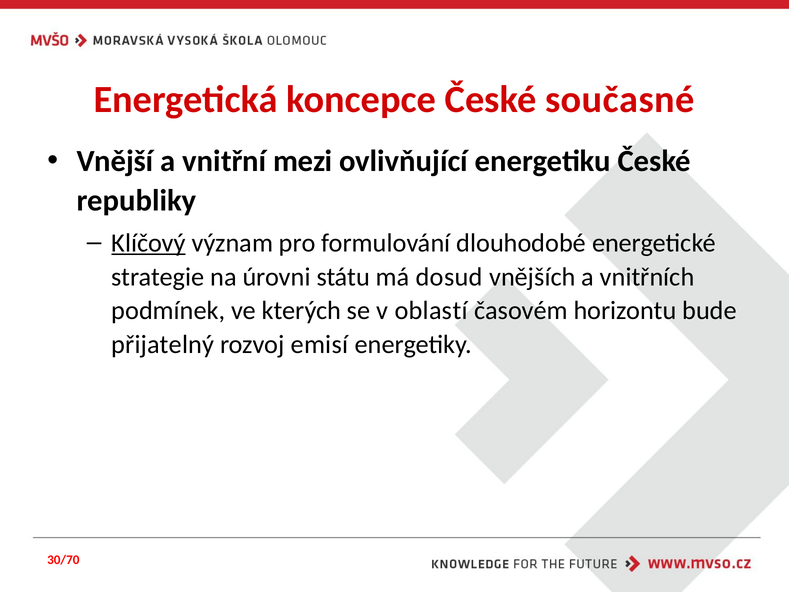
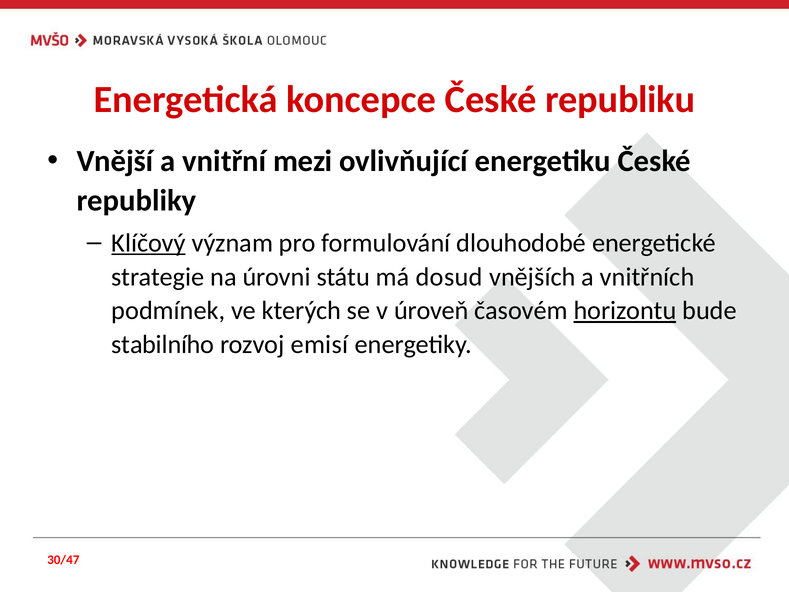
současné: současné -> republiku
oblastí: oblastí -> úroveň
horizontu underline: none -> present
přijatelný: přijatelný -> stabilního
30/70: 30/70 -> 30/47
